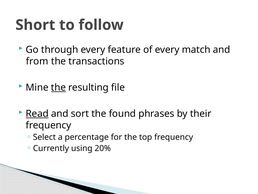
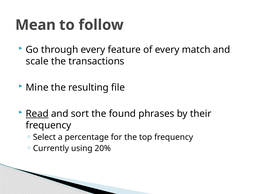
Short: Short -> Mean
from: from -> scale
the at (58, 87) underline: present -> none
